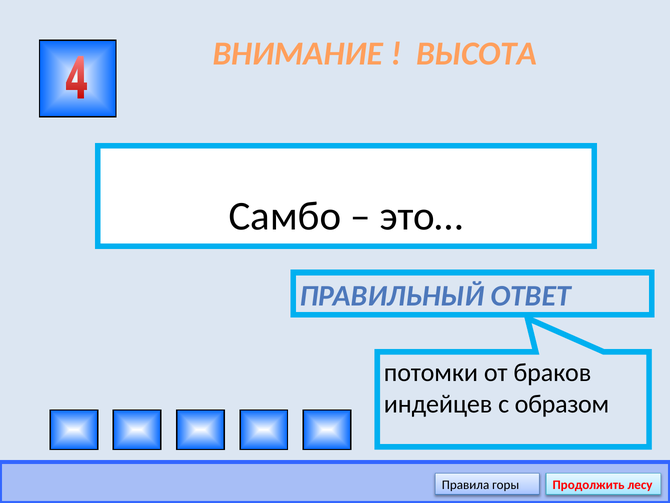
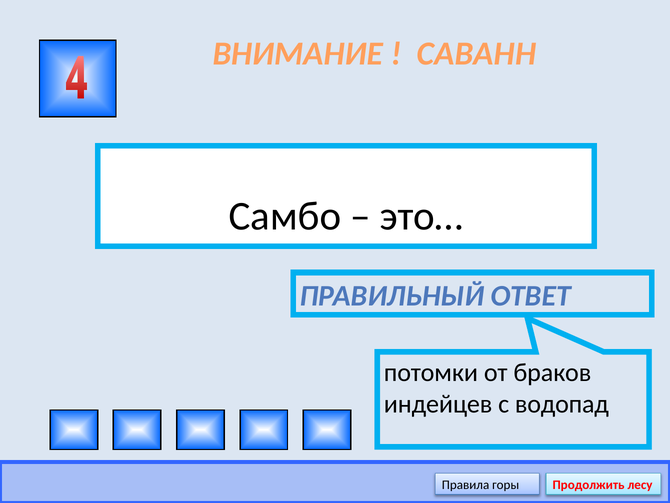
ВЫСОТА: ВЫСОТА -> САВАНН
образом: образом -> водопад
